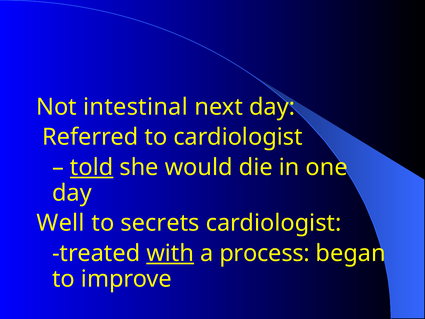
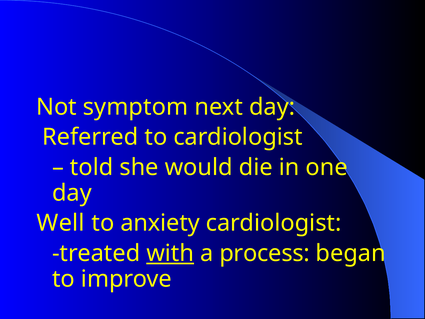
intestinal: intestinal -> symptom
told underline: present -> none
secrets: secrets -> anxiety
